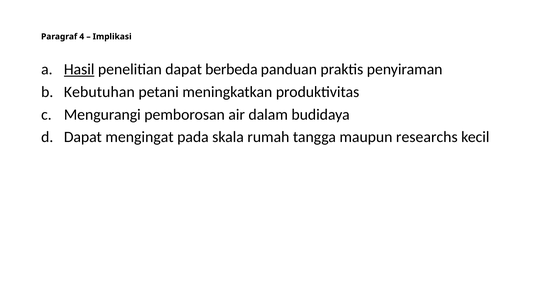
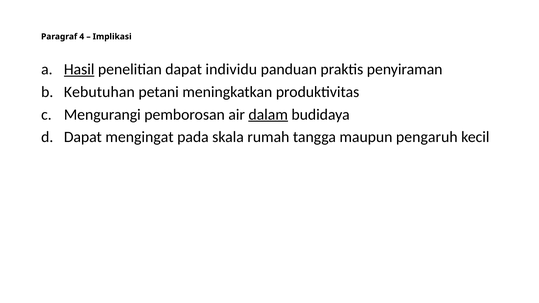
berbeda: berbeda -> individu
dalam underline: none -> present
researchs: researchs -> pengaruh
